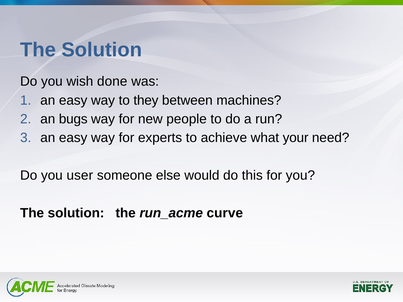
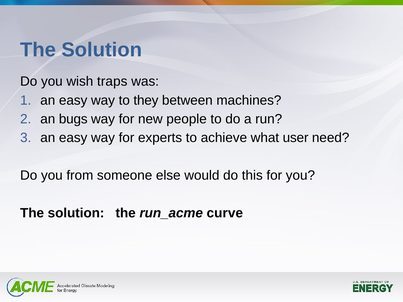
done: done -> traps
your: your -> user
user: user -> from
